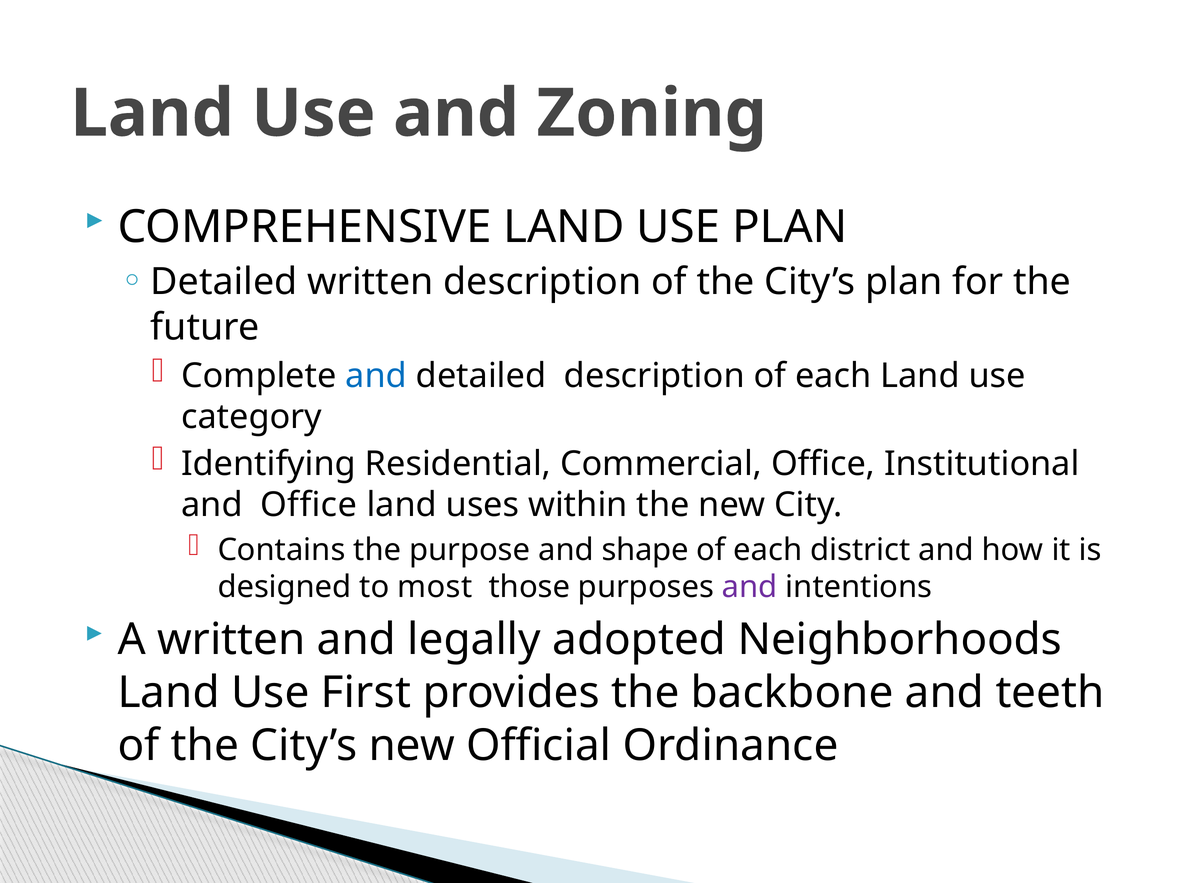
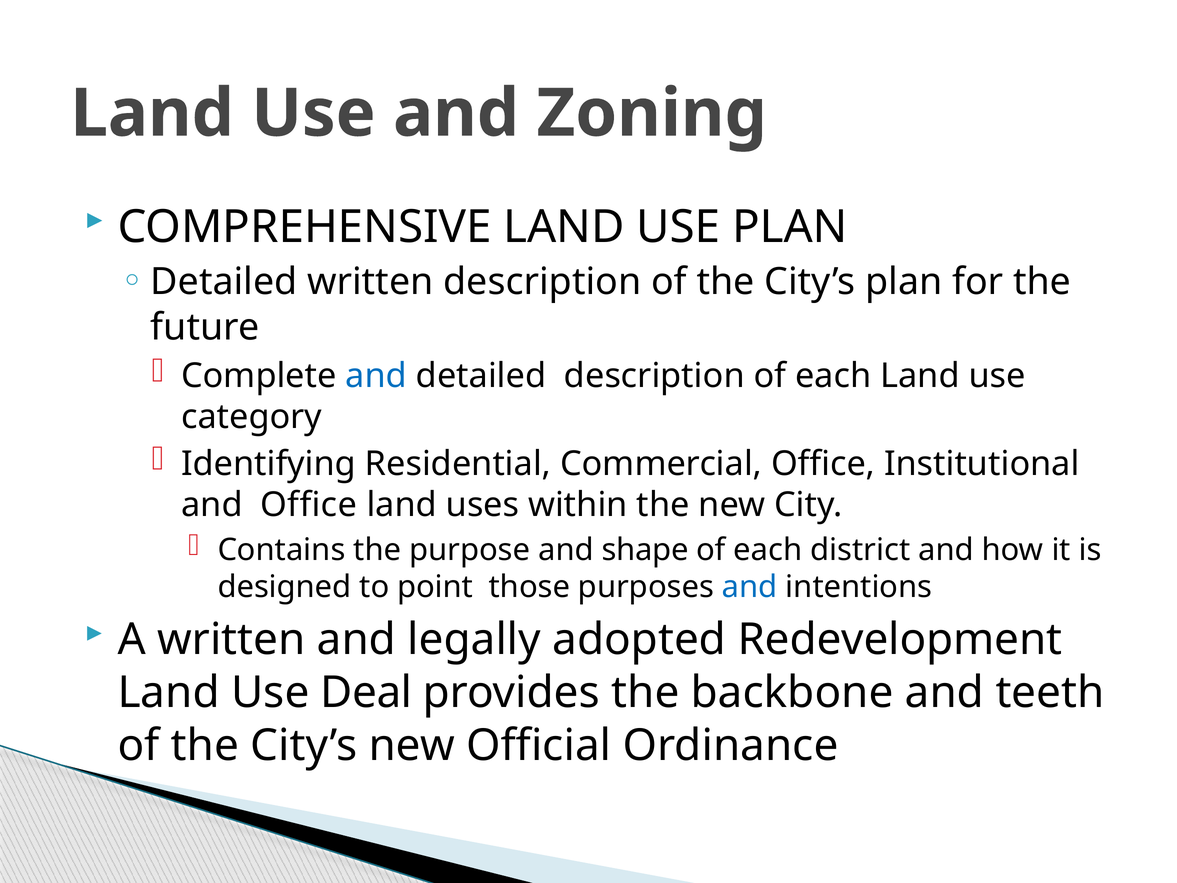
most: most -> point
and at (750, 587) colour: purple -> blue
Neighborhoods: Neighborhoods -> Redevelopment
First: First -> Deal
